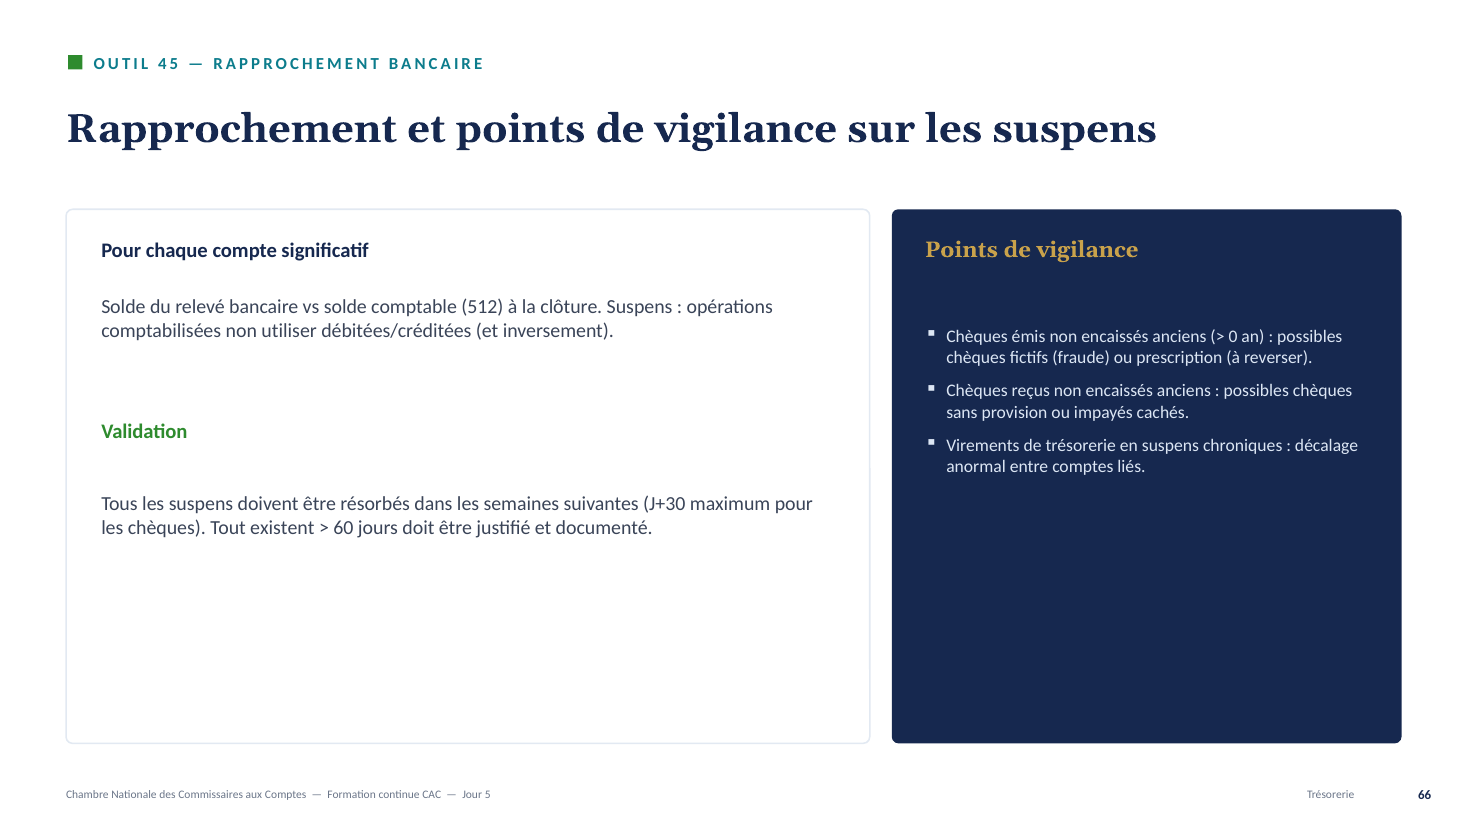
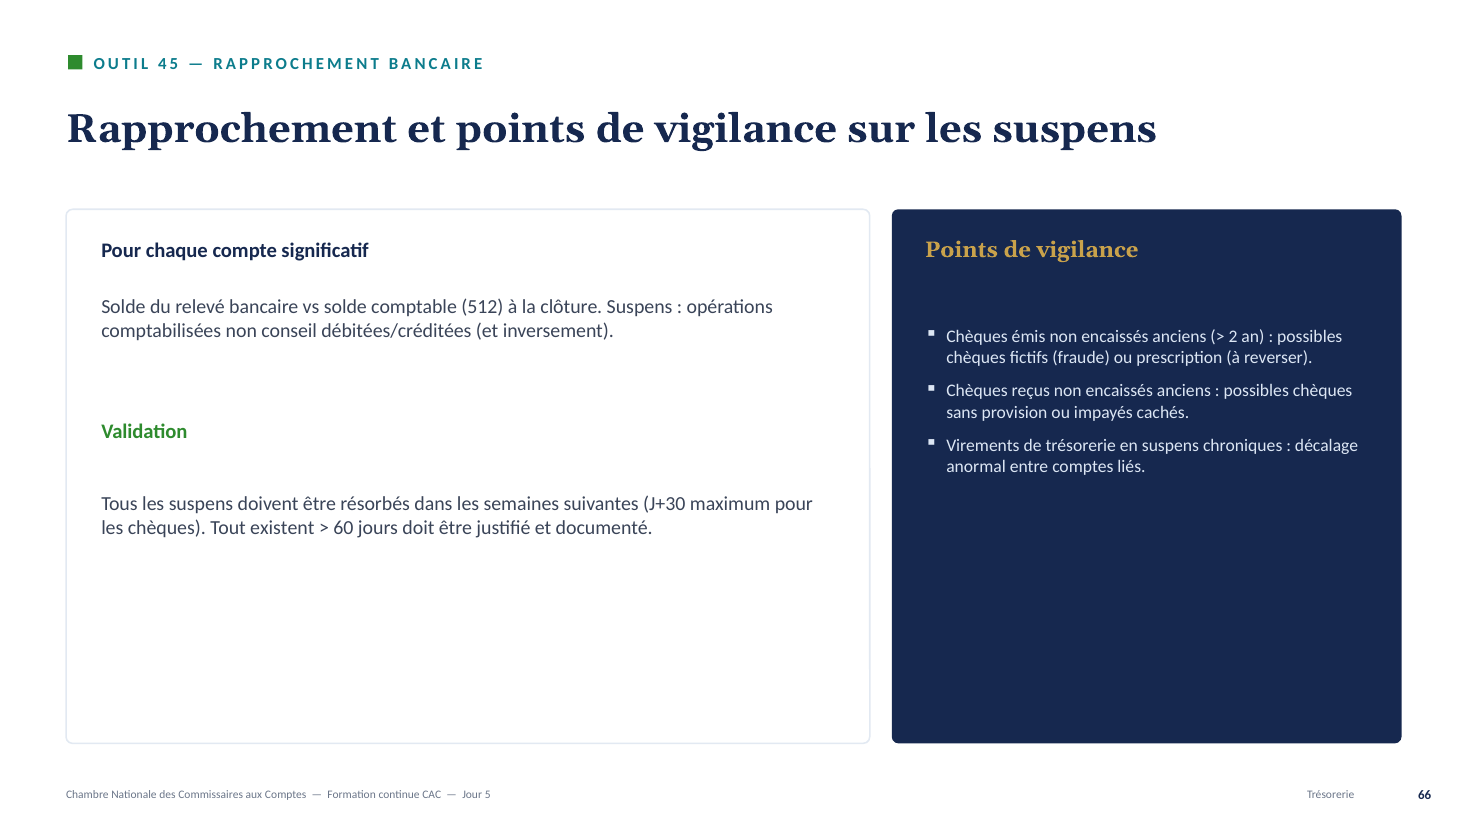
utiliser: utiliser -> conseil
0: 0 -> 2
